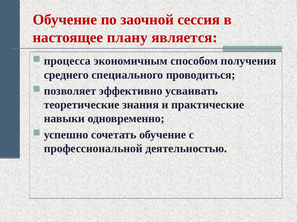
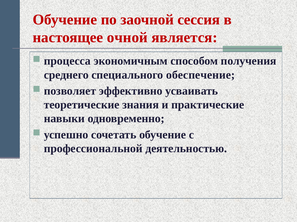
плану: плану -> очной
проводиться: проводиться -> обеспечение
